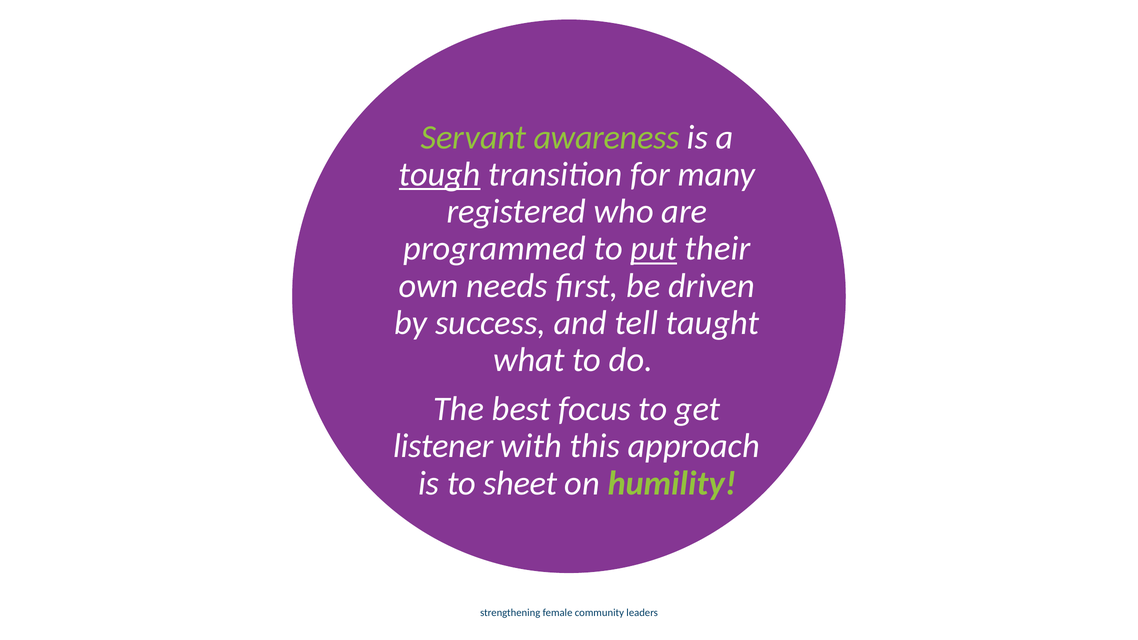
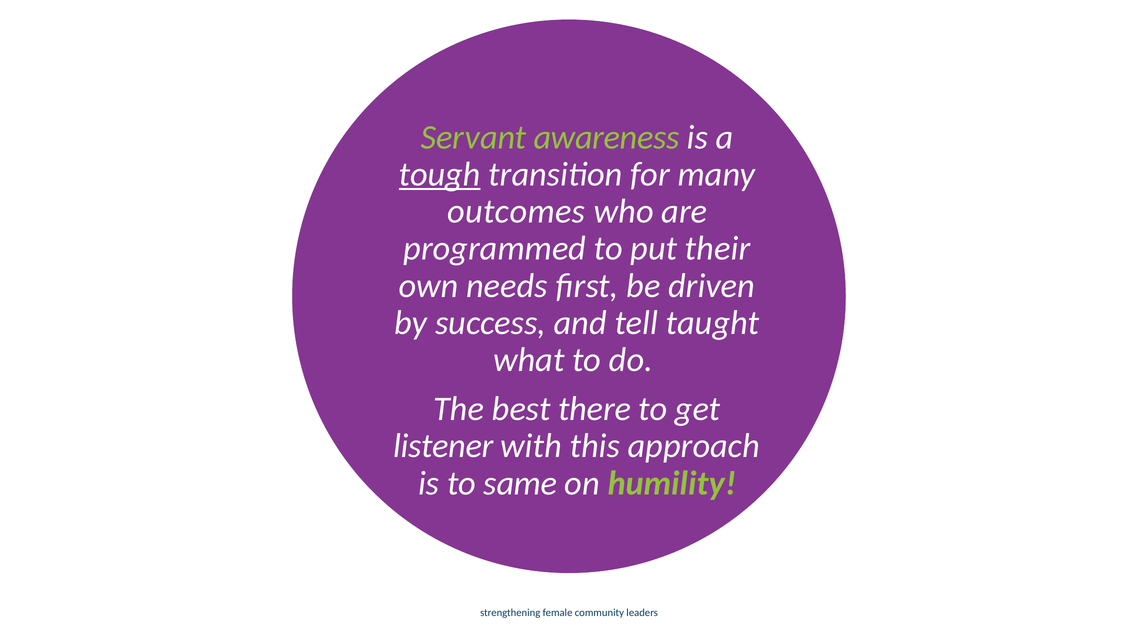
registered: registered -> outcomes
put underline: present -> none
focus: focus -> there
sheet: sheet -> same
